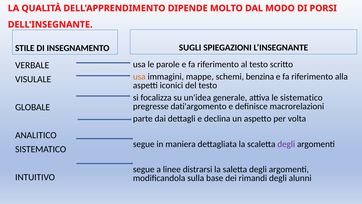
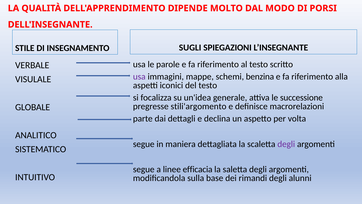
usa at (139, 76) colour: orange -> purple
le sistematico: sistematico -> successione
dati'argomento: dati'argomento -> stili'argomento
distrarsi: distrarsi -> efficacia
